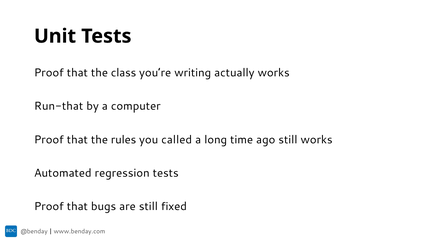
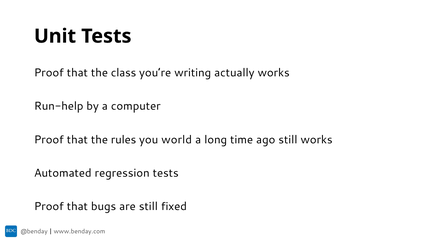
Run-that: Run-that -> Run-help
called: called -> world
